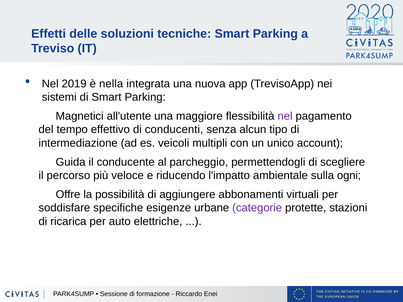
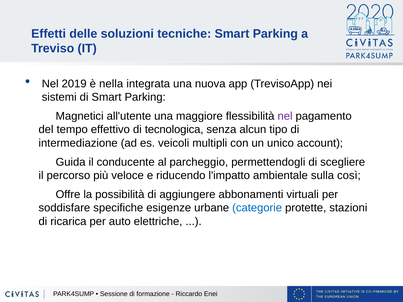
conducenti: conducenti -> tecnologica
ogni: ogni -> così
categorie colour: purple -> blue
